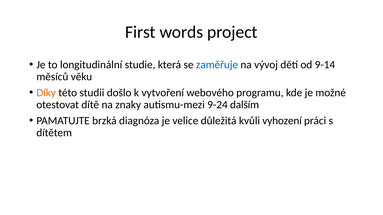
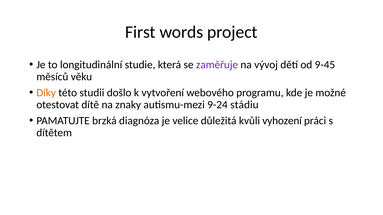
zaměřuje colour: blue -> purple
9-14: 9-14 -> 9-45
dalším: dalším -> stádiu
